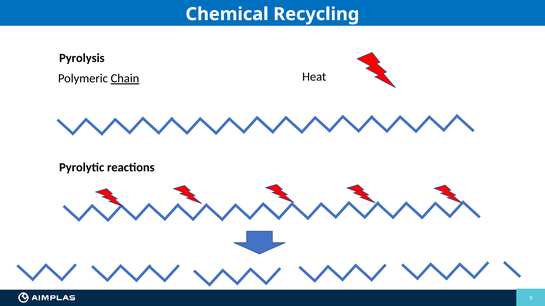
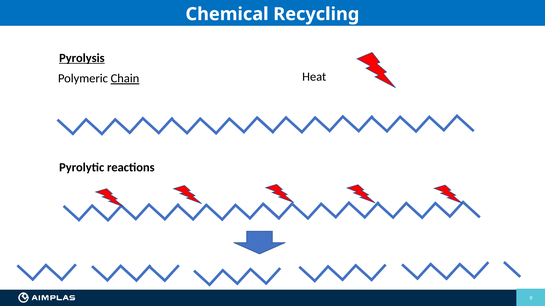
Pyrolysis underline: none -> present
